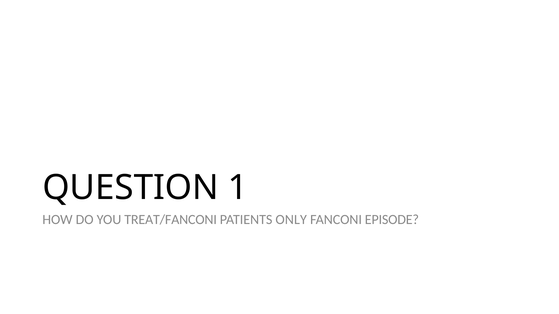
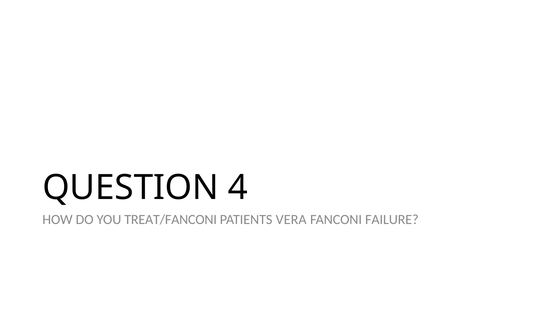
1: 1 -> 4
ONLY: ONLY -> VERA
EPISODE: EPISODE -> FAILURE
